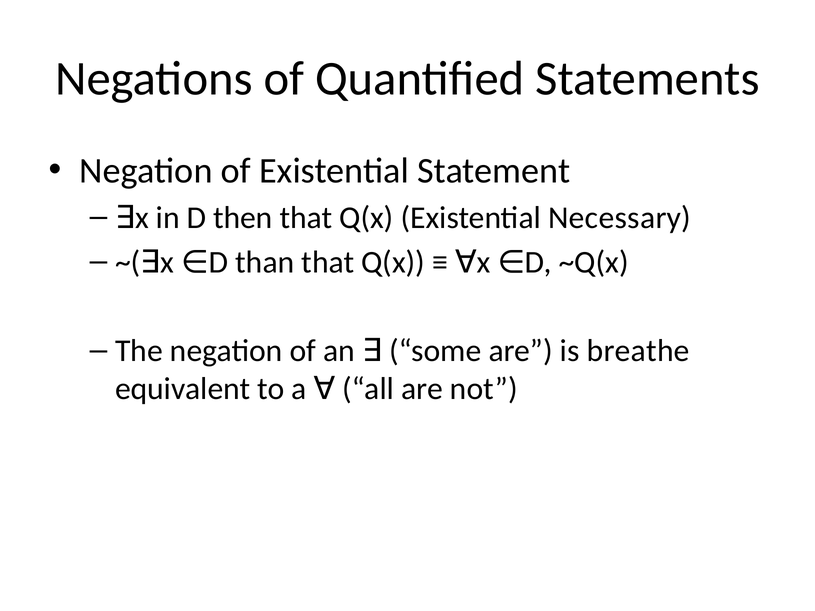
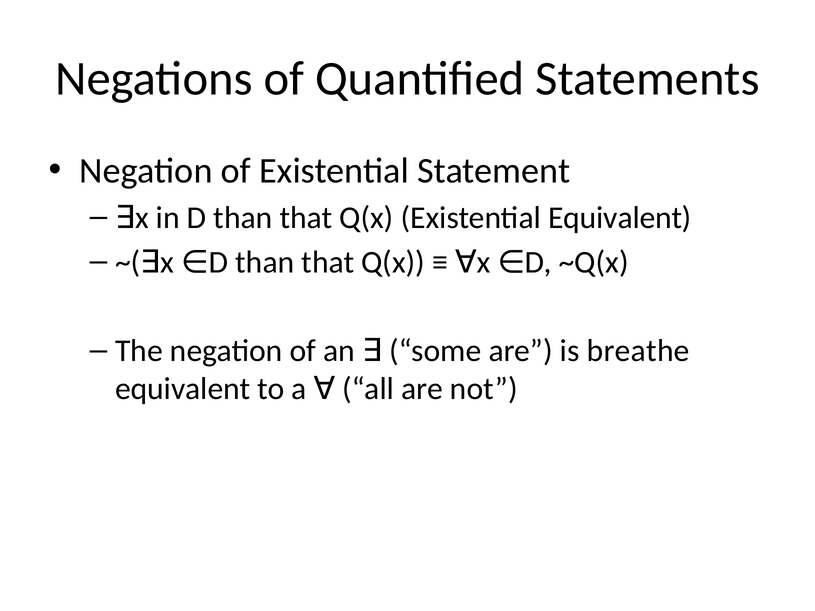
in D then: then -> than
Existential Necessary: Necessary -> Equivalent
